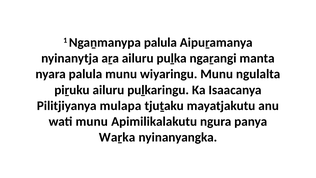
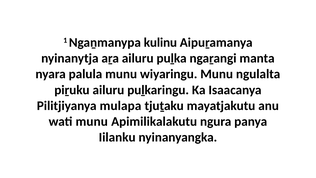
Ngaṉmanypa palula: palula -> kulinu
Waṟka: Waṟka -> Iilanku
